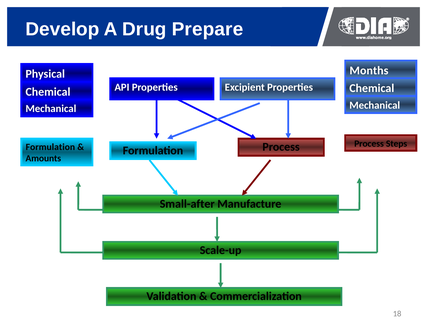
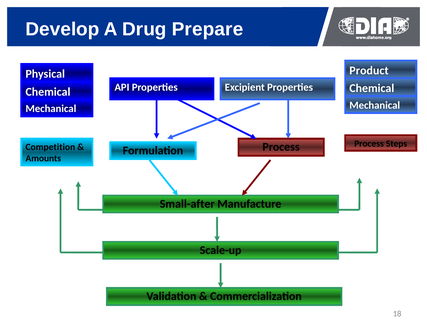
Months: Months -> Product
Formulation at (50, 147): Formulation -> Competition
